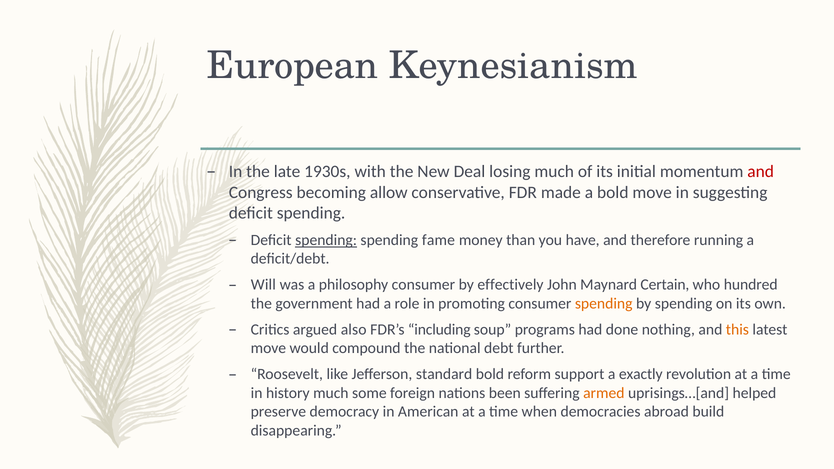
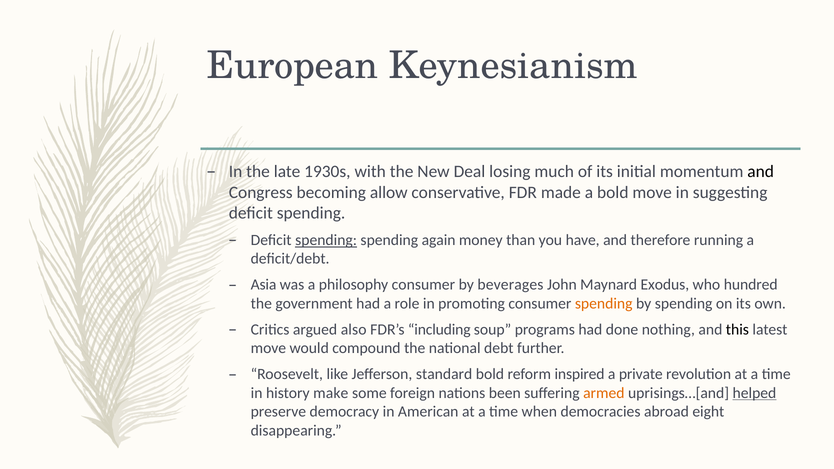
and at (761, 172) colour: red -> black
fame: fame -> again
Will: Will -> Asia
effectively: effectively -> beverages
Certain: Certain -> Exodus
this colour: orange -> black
support: support -> inspired
exactly: exactly -> private
history much: much -> make
helped underline: none -> present
build: build -> eight
